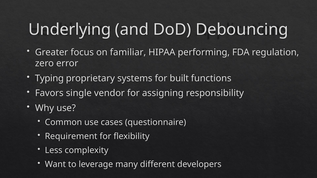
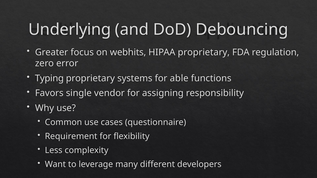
familiar: familiar -> webhits
HIPAA performing: performing -> proprietary
built: built -> able
